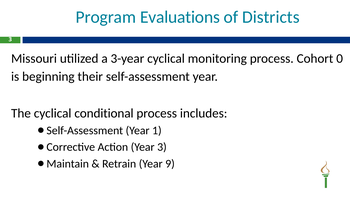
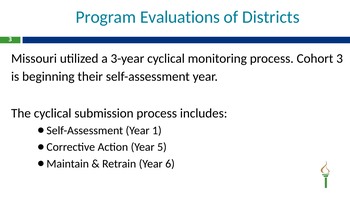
Cohort 0: 0 -> 3
conditional: conditional -> submission
Year 3: 3 -> 5
9: 9 -> 6
